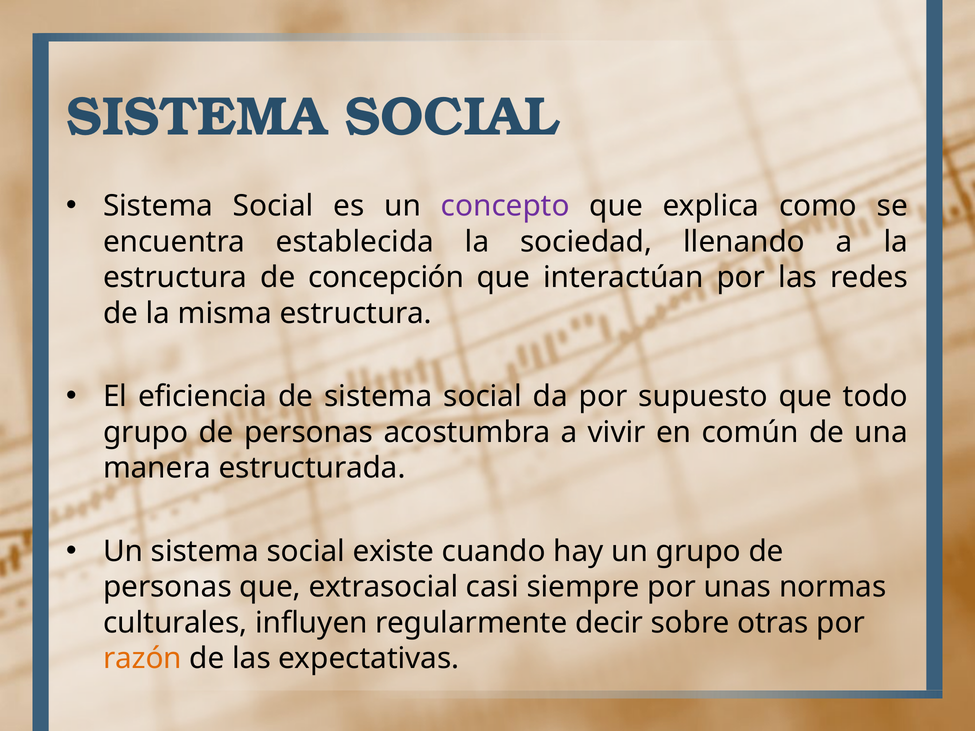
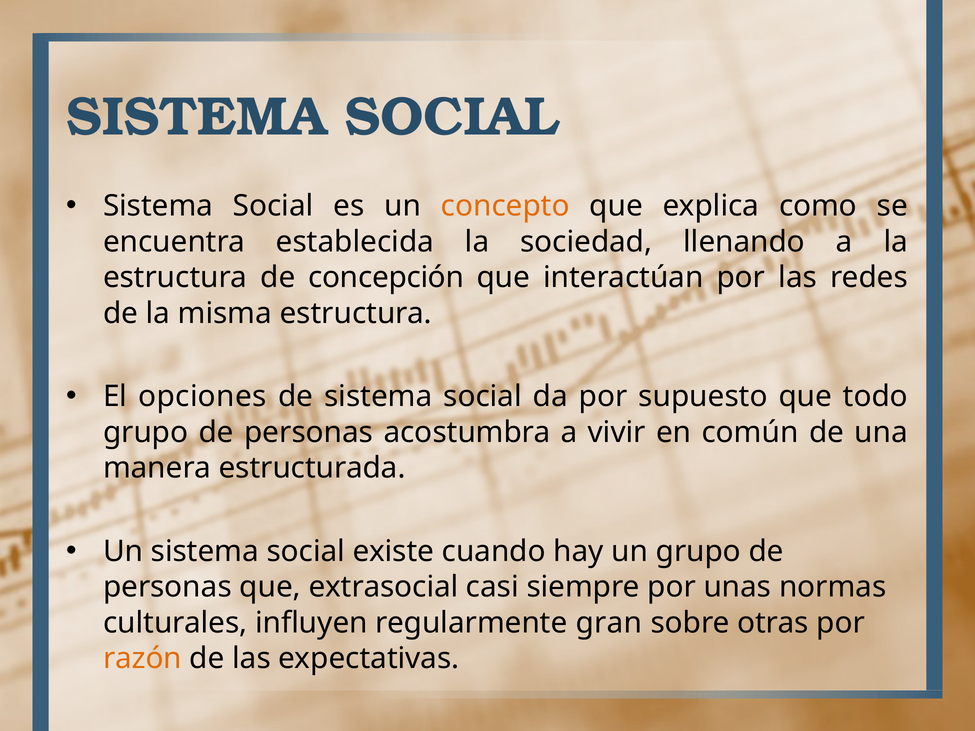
concepto colour: purple -> orange
eficiencia: eficiencia -> opciones
decir: decir -> gran
